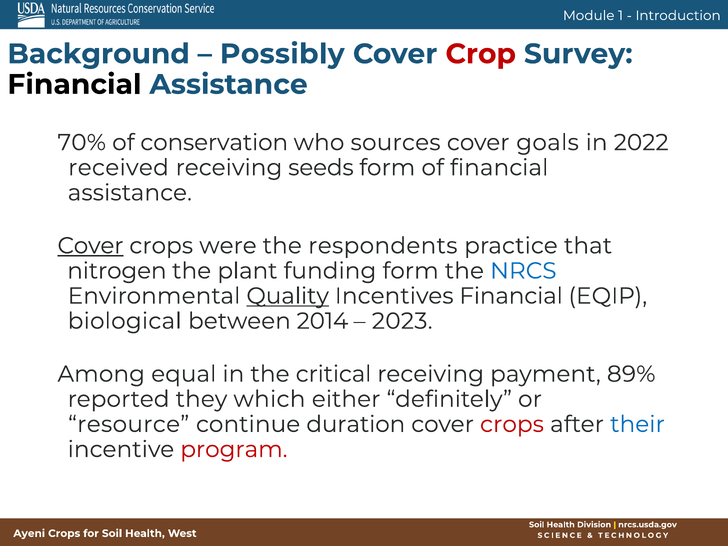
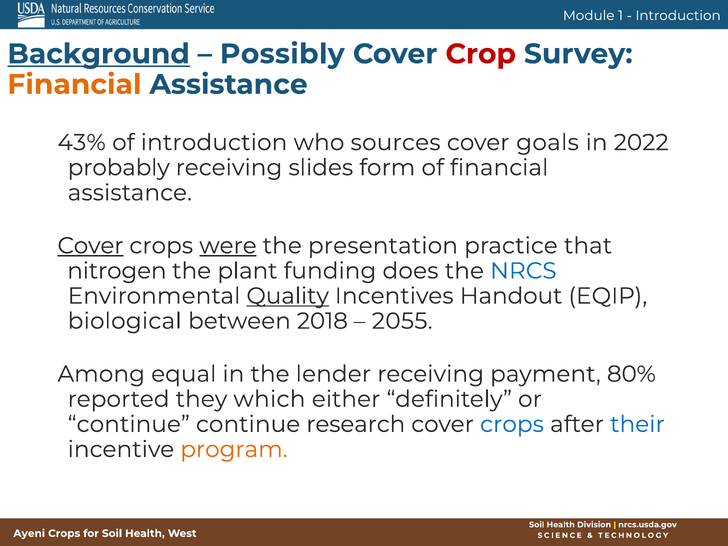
Background underline: none -> present
Financial at (74, 85) colour: black -> orange
70%: 70% -> 43%
of conservation: conservation -> introduction
received: received -> probably
seeds: seeds -> slides
were underline: none -> present
respondents: respondents -> presentation
funding form: form -> does
Incentives Financial: Financial -> Handout
2014: 2014 -> 2018
2023: 2023 -> 2055
critical: critical -> lender
89%: 89% -> 80%
resource at (129, 424): resource -> continue
duration: duration -> research
crops at (512, 424) colour: red -> blue
program colour: red -> orange
